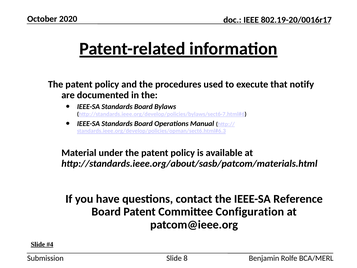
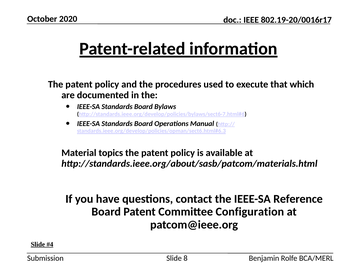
notify: notify -> which
under: under -> topics
